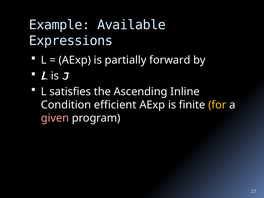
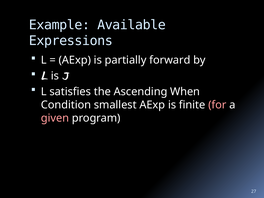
Inline: Inline -> When
efficient: efficient -> smallest
for colour: yellow -> pink
